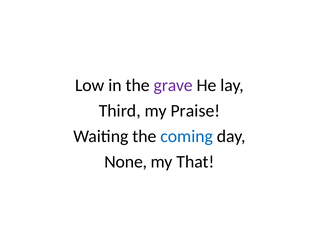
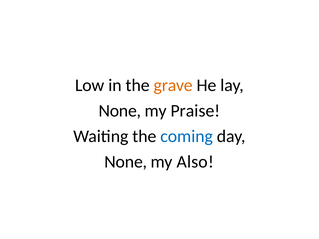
grave colour: purple -> orange
Third at (120, 111): Third -> None
That: That -> Also
